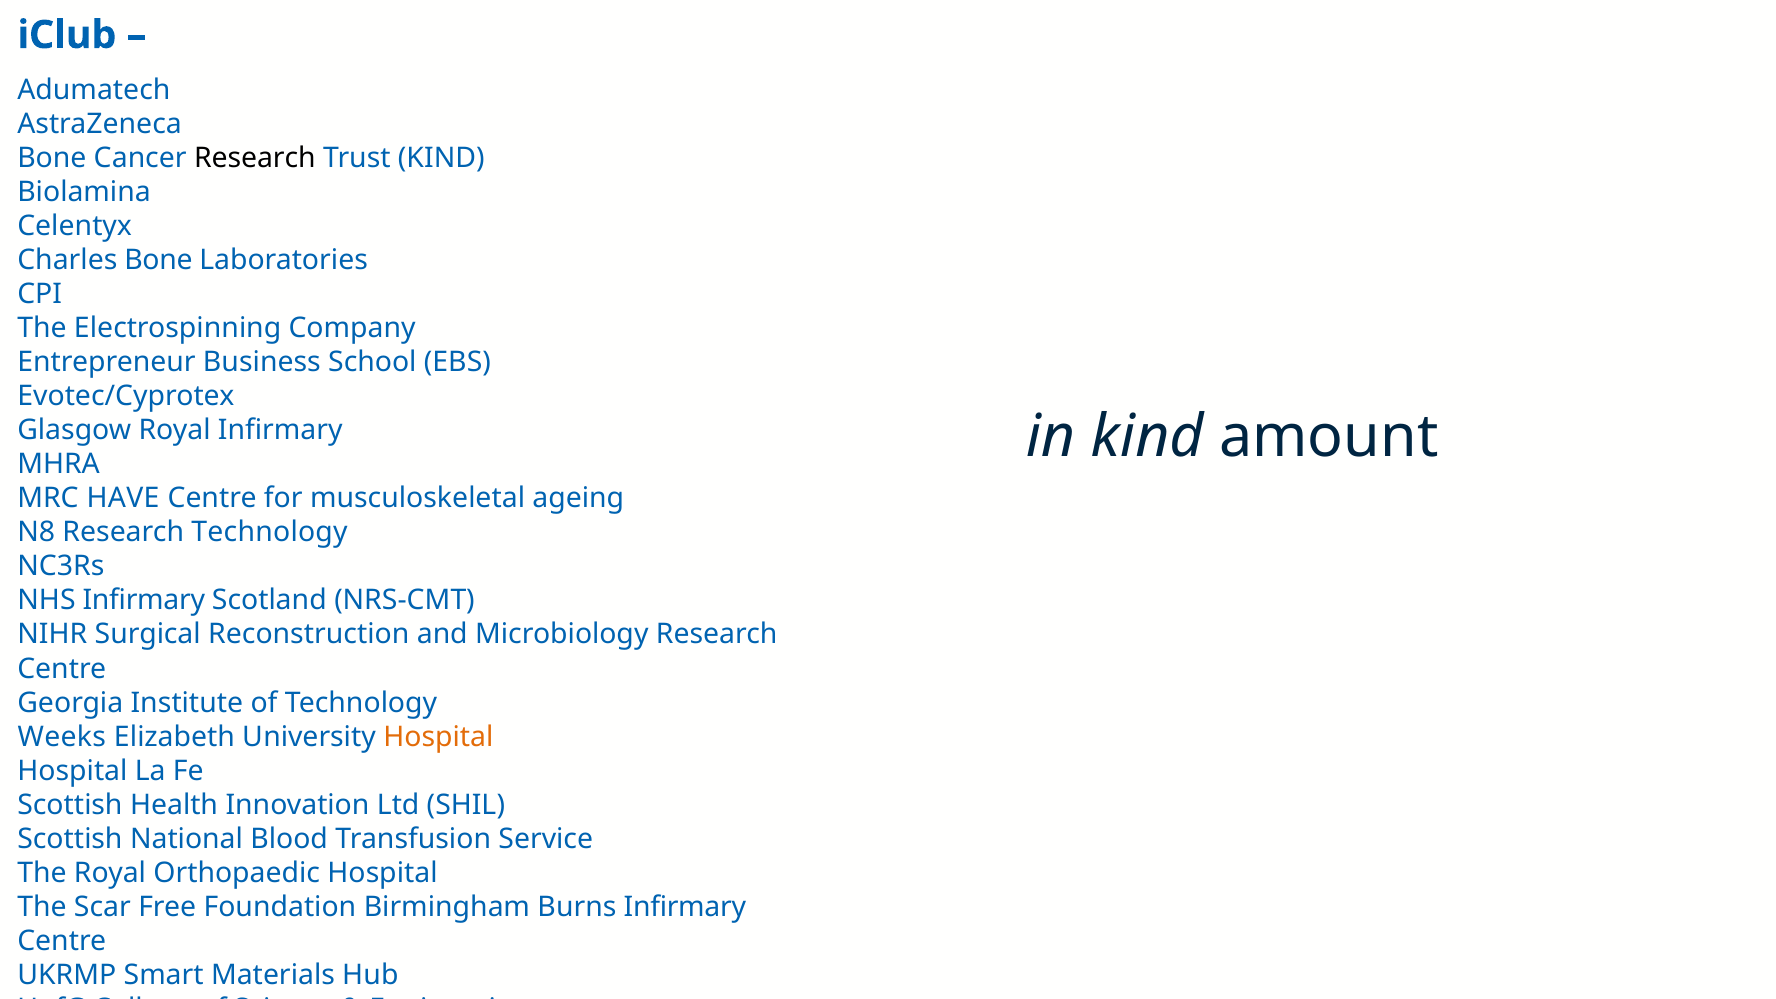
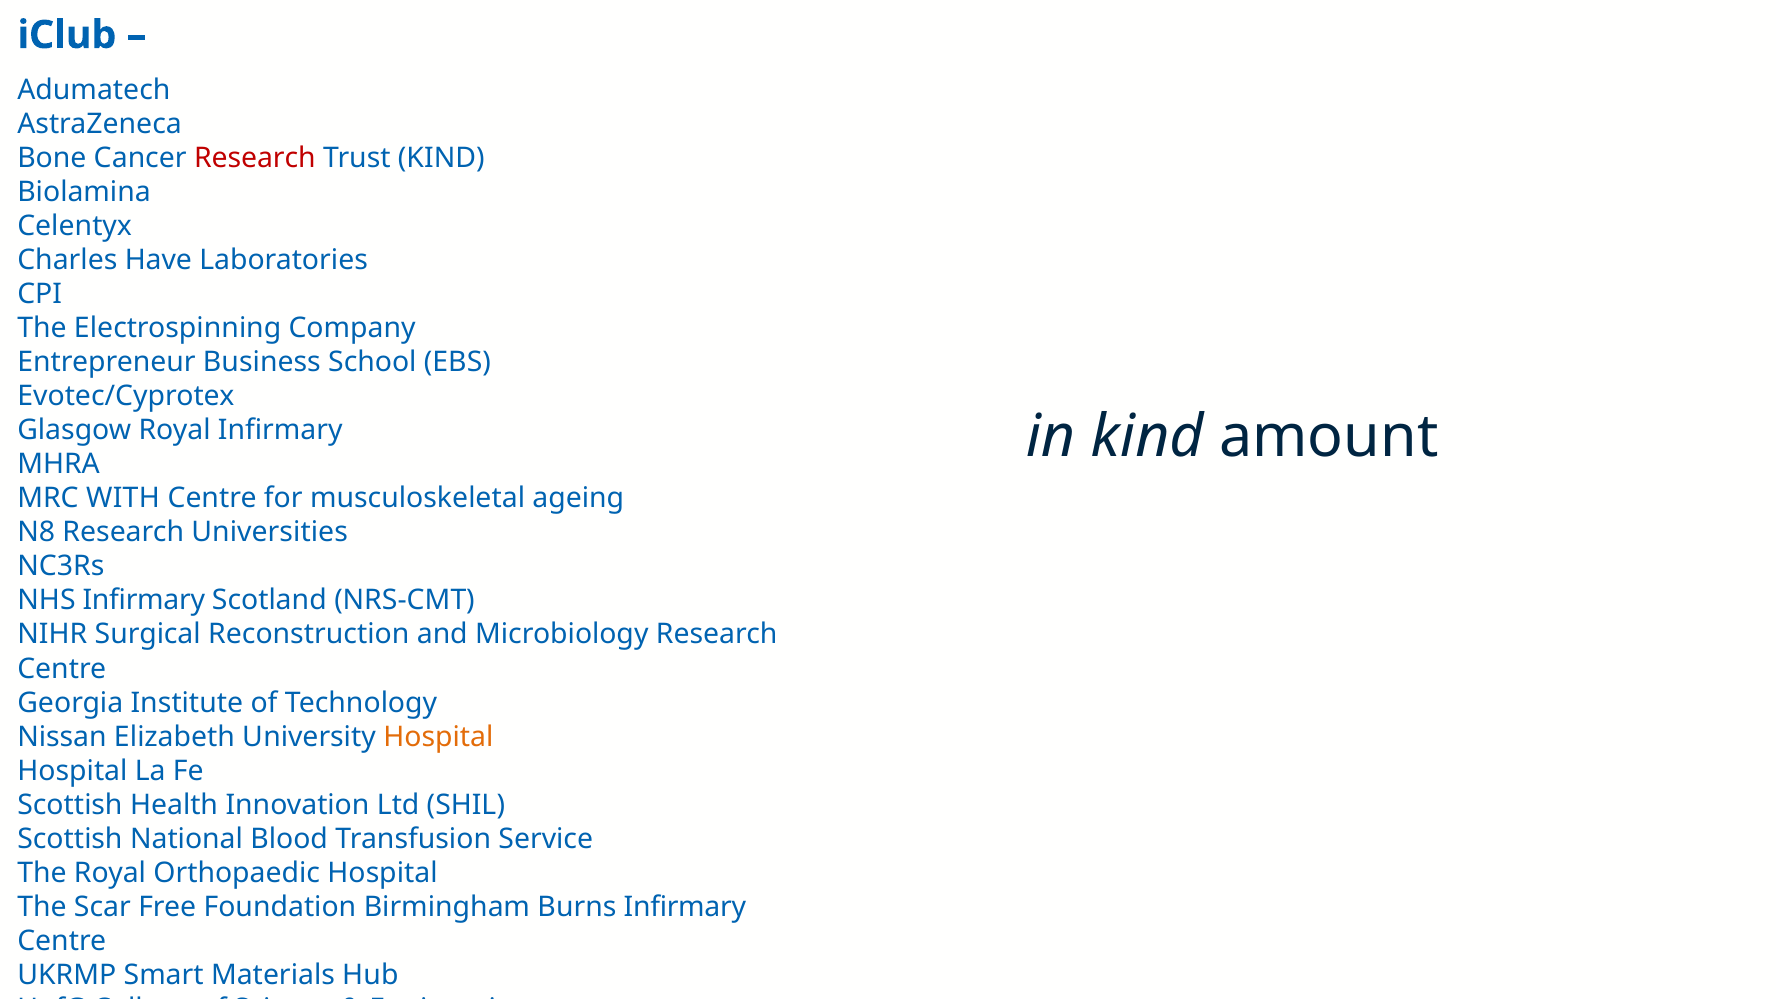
Research at (255, 158) colour: black -> red
Charles Bone: Bone -> Have
HAVE: HAVE -> WITH
Research Technology: Technology -> Universities
Weeks: Weeks -> Nissan
